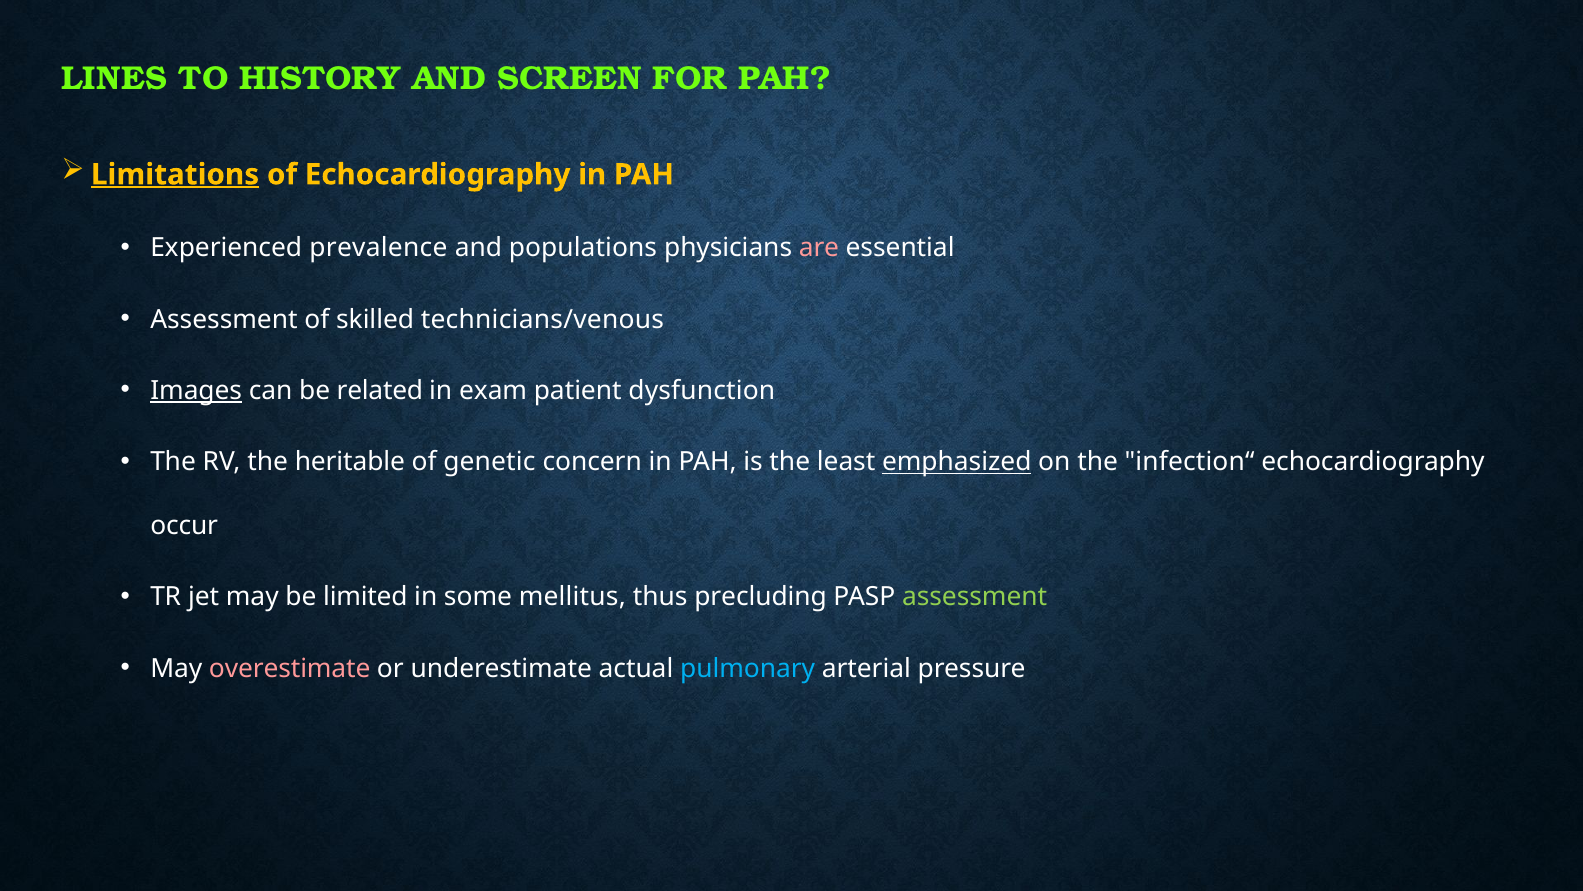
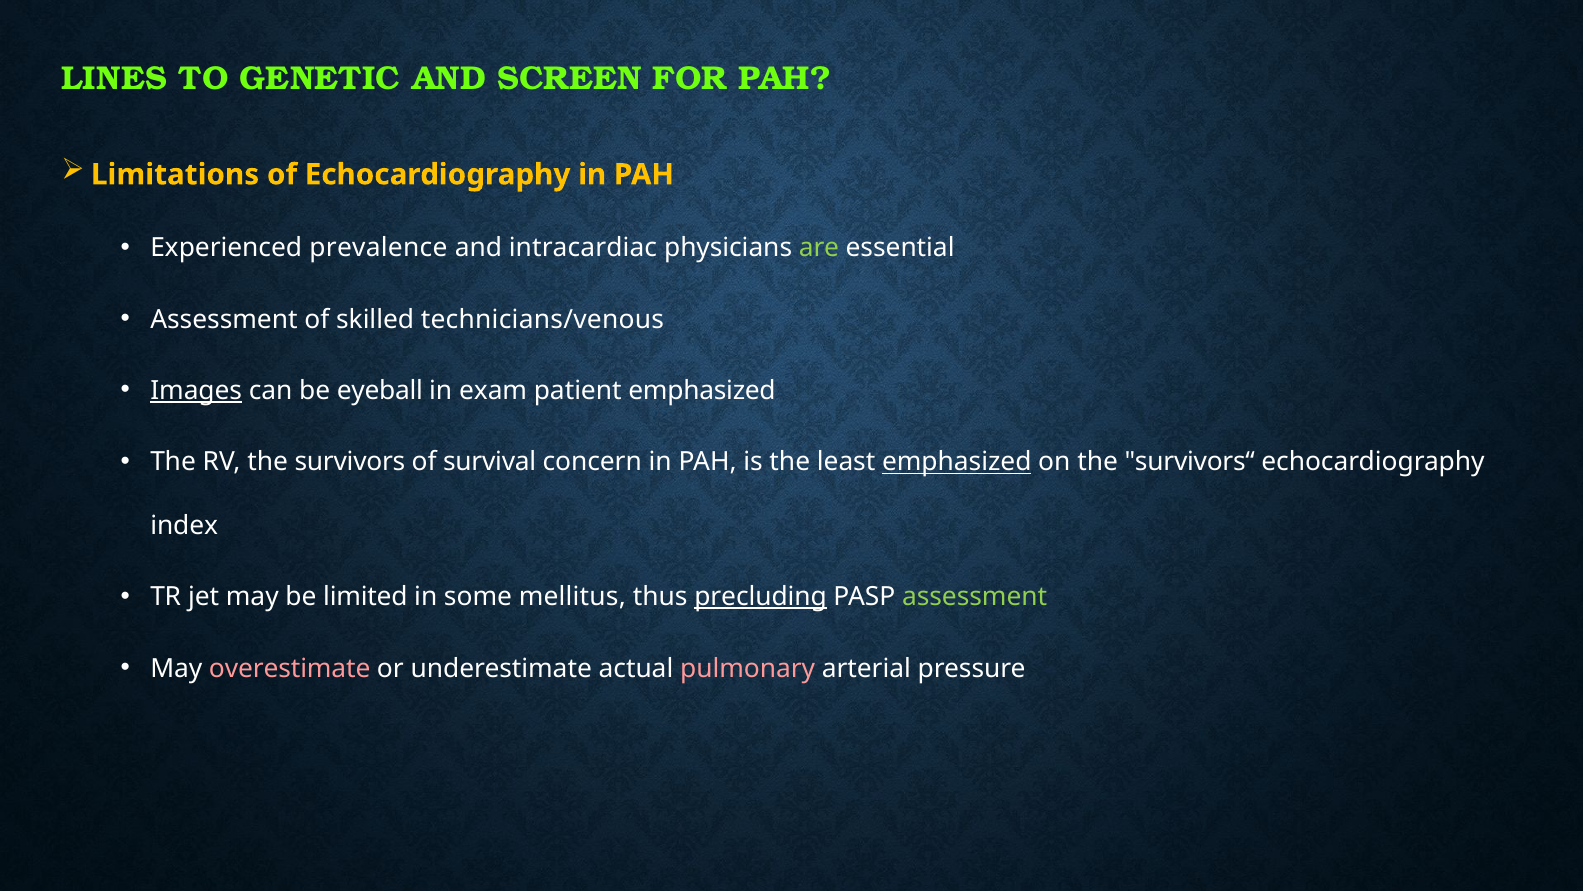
HISTORY: HISTORY -> GENETIC
Limitations underline: present -> none
populations: populations -> intracardiac
are colour: pink -> light green
related: related -> eyeball
patient dysfunction: dysfunction -> emphasized
heritable: heritable -> survivors
genetic: genetic -> survival
infection“: infection“ -> survivors“
occur: occur -> index
precluding underline: none -> present
pulmonary colour: light blue -> pink
